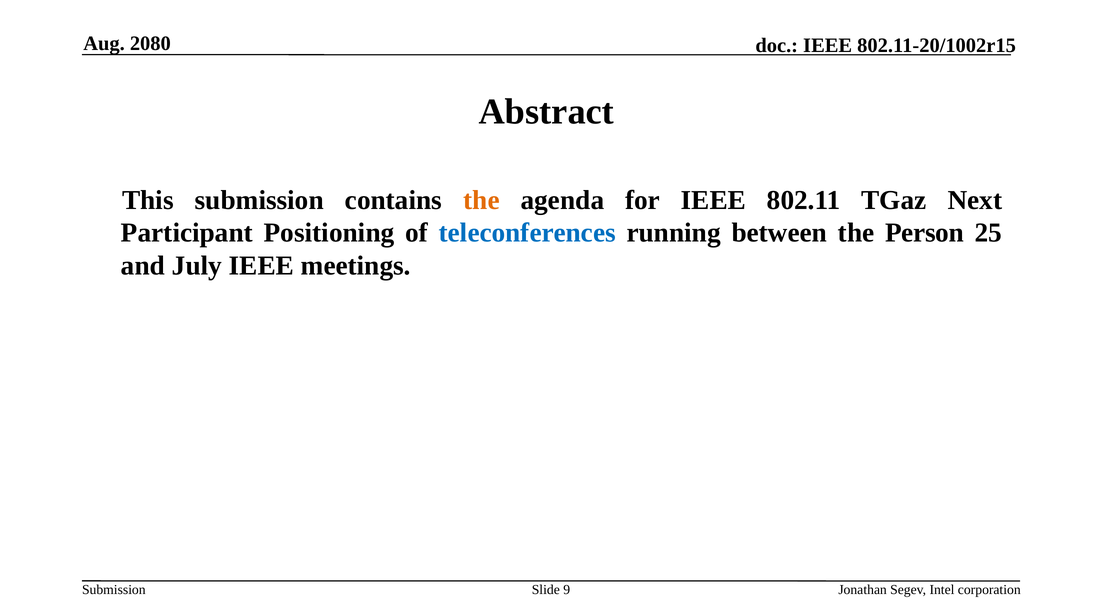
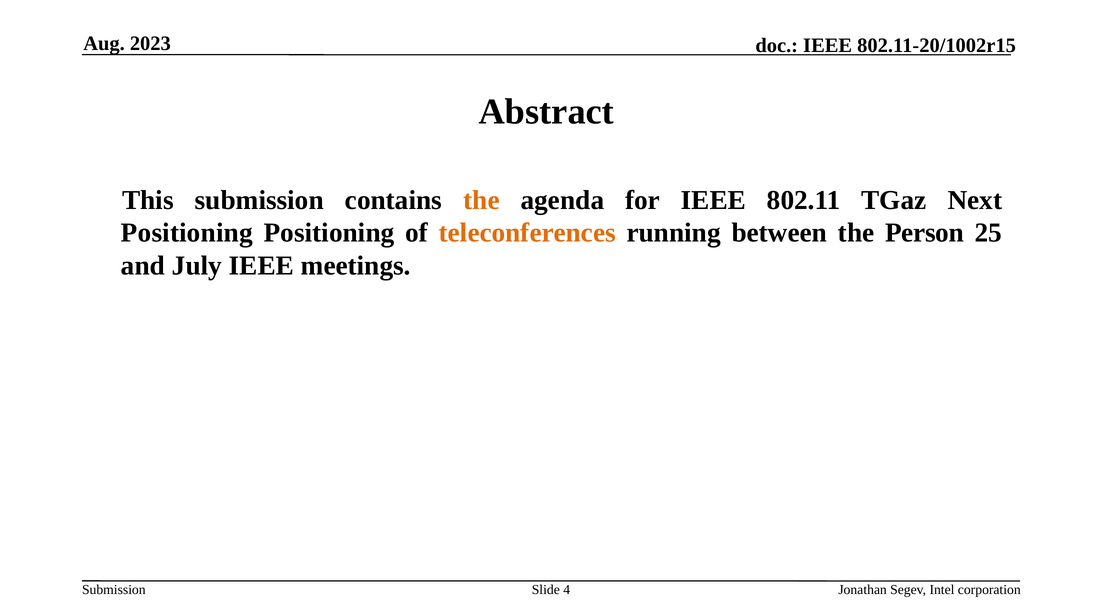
2080: 2080 -> 2023
Participant at (187, 233): Participant -> Positioning
teleconferences colour: blue -> orange
9: 9 -> 4
